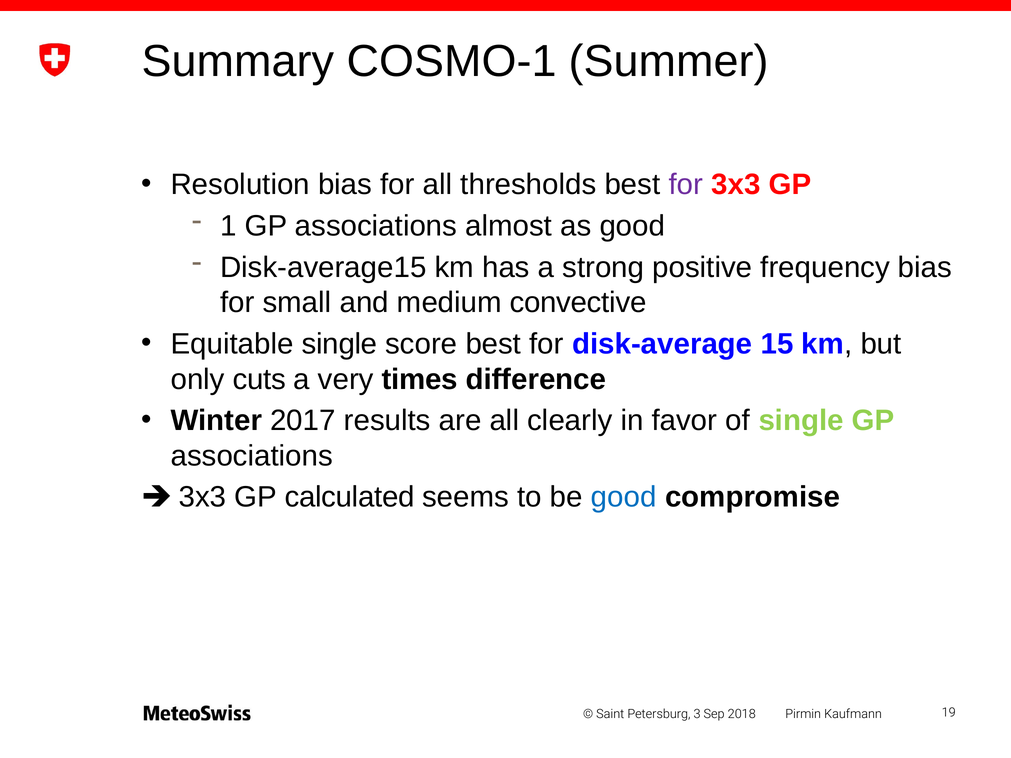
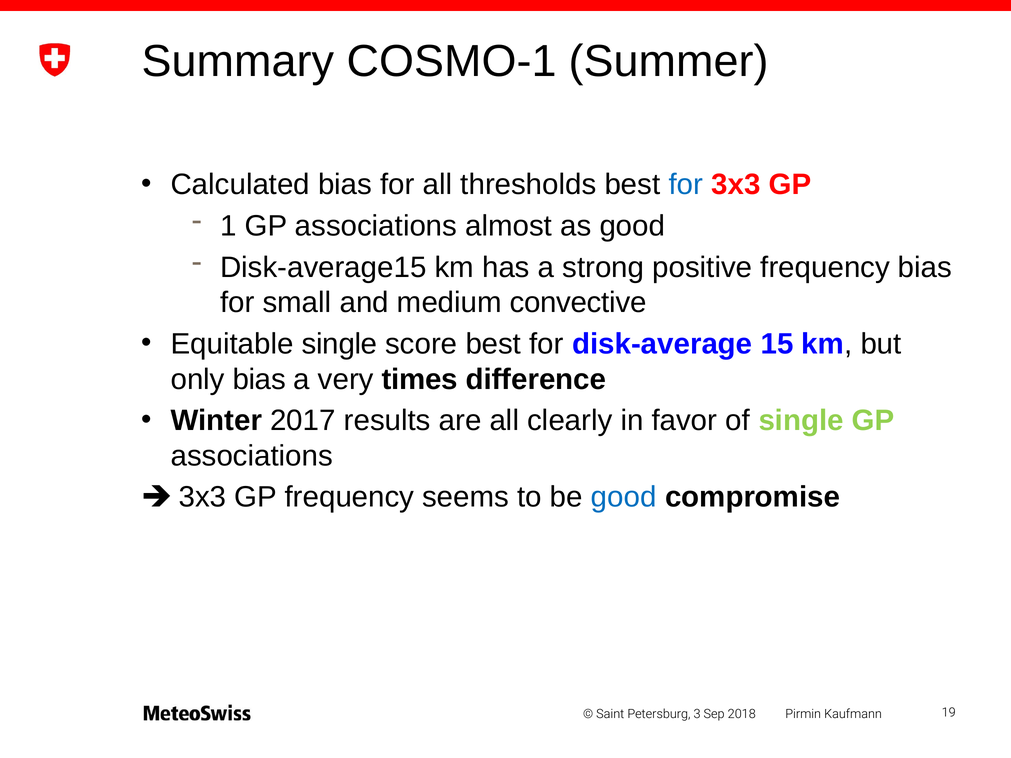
Resolution: Resolution -> Calculated
for at (686, 185) colour: purple -> blue
only cuts: cuts -> bias
GP calculated: calculated -> frequency
